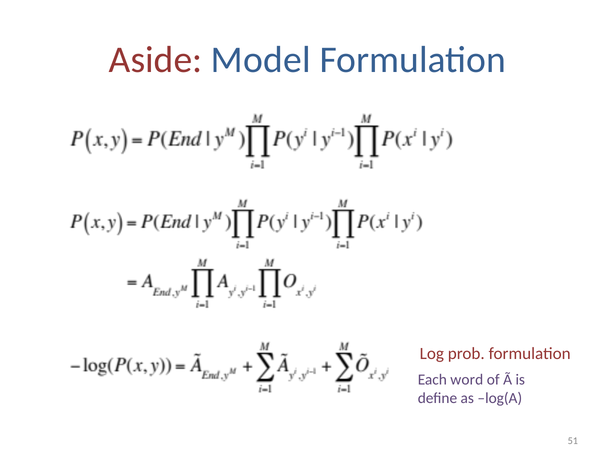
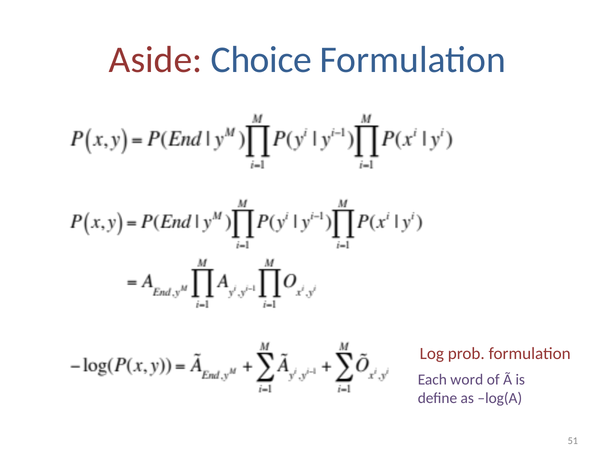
Model: Model -> Choice
